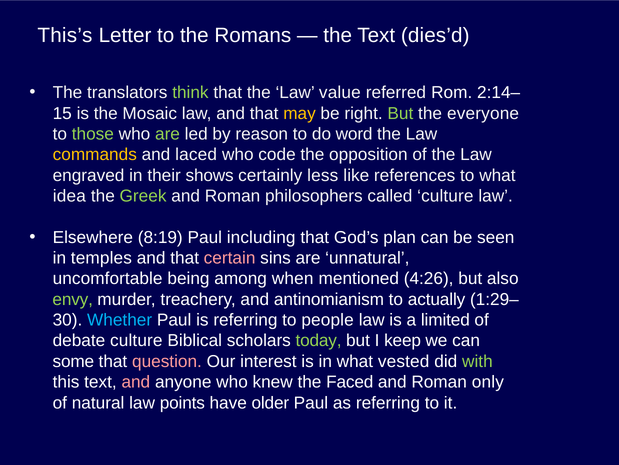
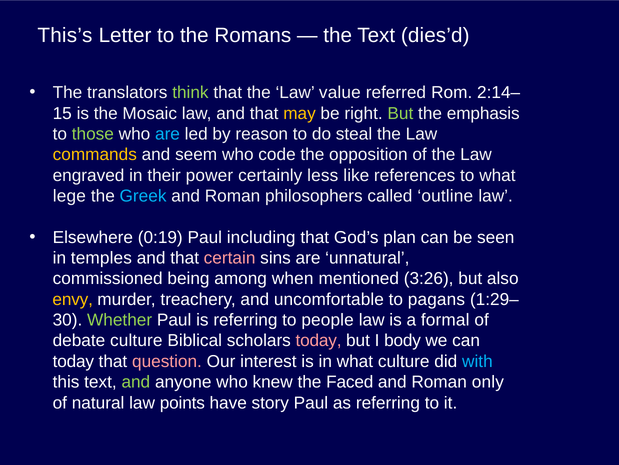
everyone: everyone -> emphasis
are at (167, 134) colour: light green -> light blue
word: word -> steal
laced: laced -> seem
shows: shows -> power
idea: idea -> lege
Greek colour: light green -> light blue
called culture: culture -> outline
8:19: 8:19 -> 0:19
uncomfortable: uncomfortable -> commissioned
4:26: 4:26 -> 3:26
envy colour: light green -> yellow
antinomianism: antinomianism -> uncomfortable
actually: actually -> pagans
Whether colour: light blue -> light green
limited: limited -> formal
today at (319, 340) colour: light green -> pink
keep: keep -> body
some at (73, 361): some -> today
what vested: vested -> culture
with colour: light green -> light blue
and at (136, 382) colour: pink -> light green
older: older -> story
